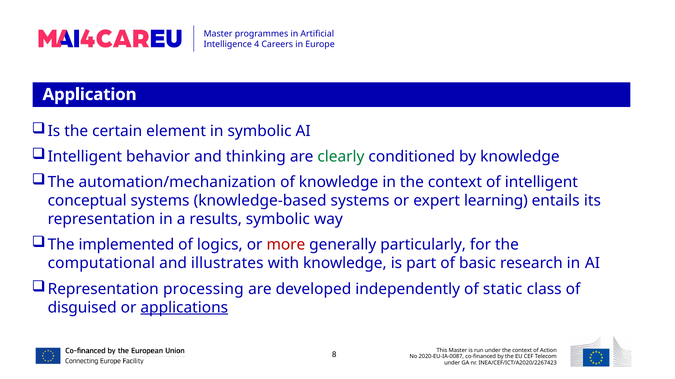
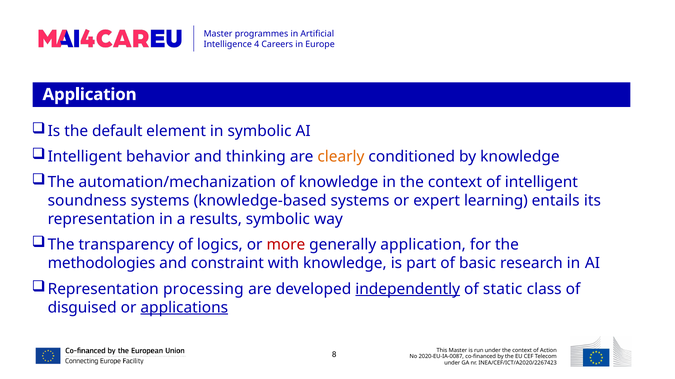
certain: certain -> default
clearly colour: green -> orange
conceptual: conceptual -> soundness
implemented: implemented -> transparency
generally particularly: particularly -> application
computational: computational -> methodologies
illustrates: illustrates -> constraint
independently underline: none -> present
